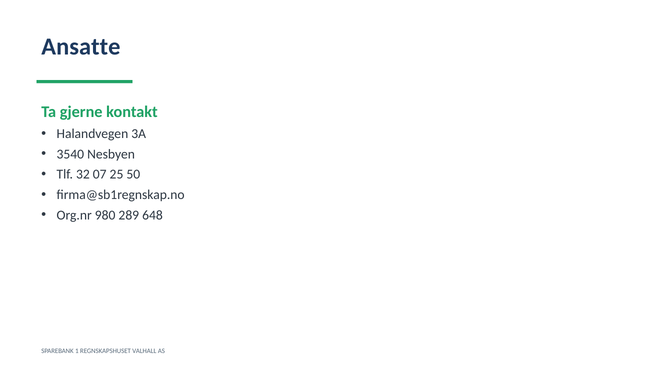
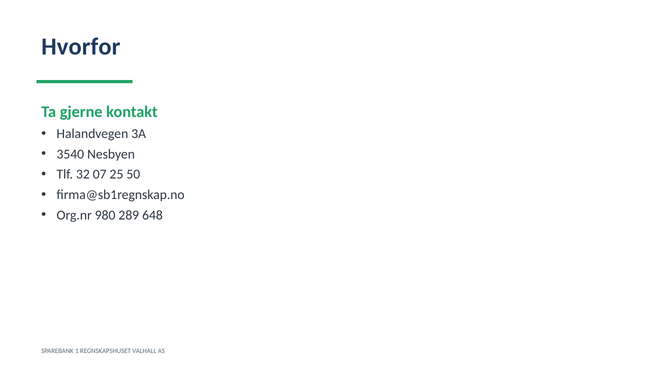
Ansatte: Ansatte -> Hvorfor
